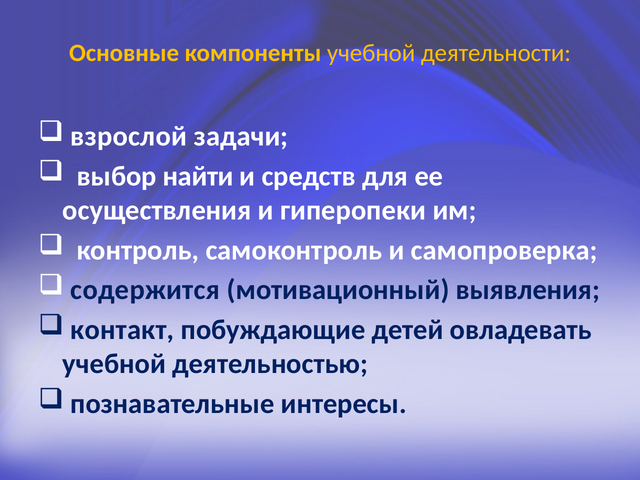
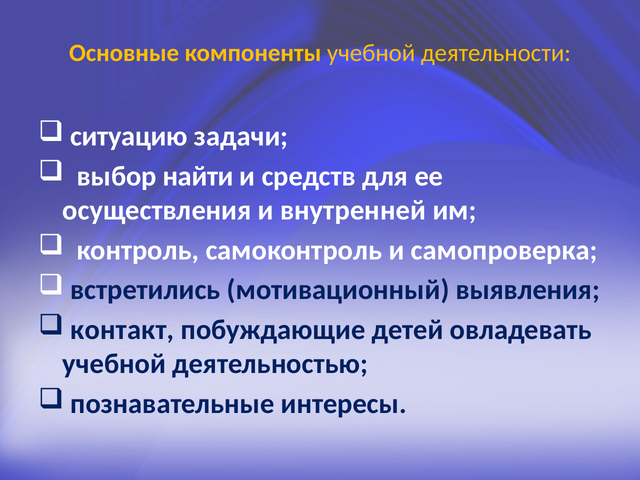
взрослой: взрослой -> ситуацию
гиперопеки: гиперопеки -> внутренней
содержится: содержится -> встретились
